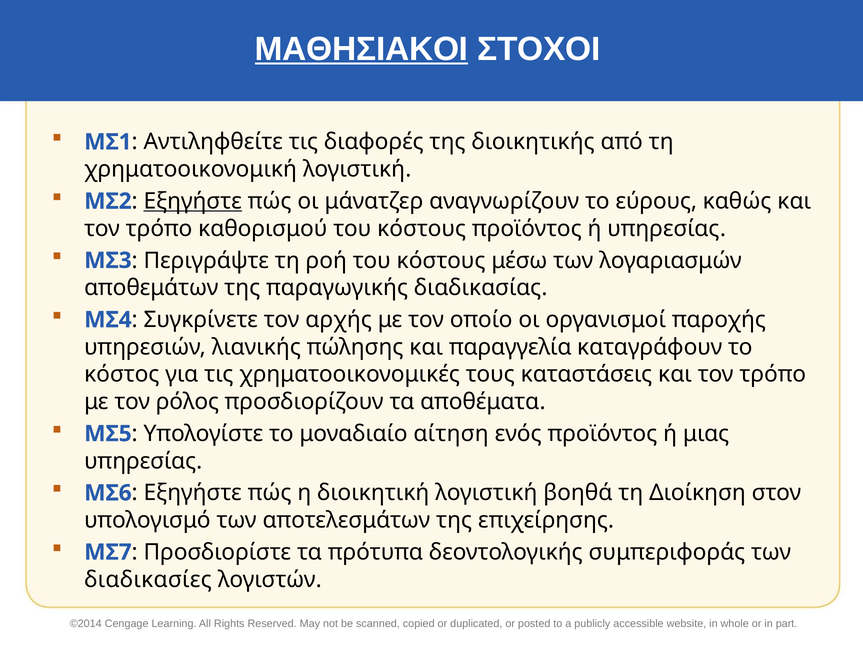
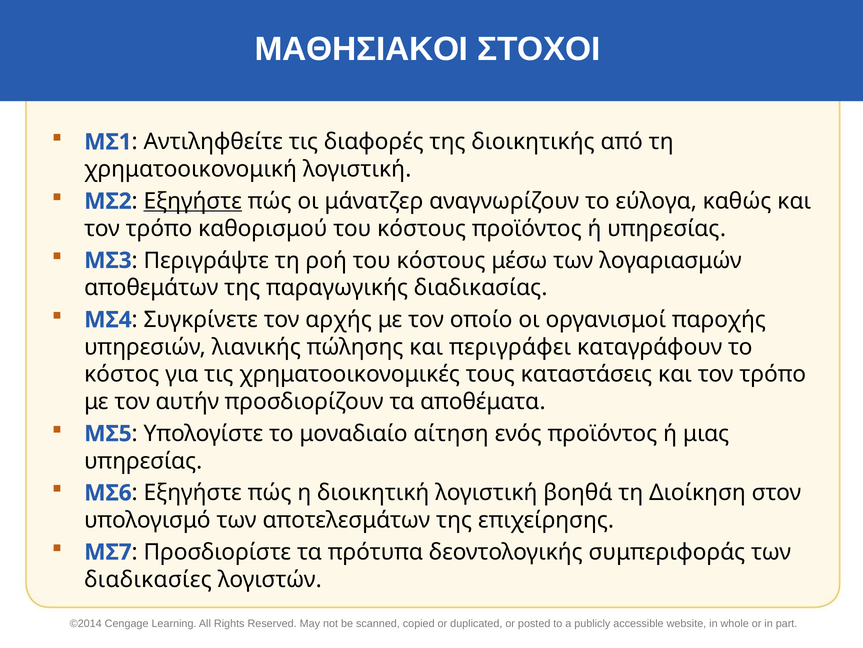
ΜΑΘΗΣΙΑΚΟΙ underline: present -> none
εύρους: εύρους -> εύλογα
παραγγελία: παραγγελία -> περιγράφει
ρόλος: ρόλος -> αυτήν
